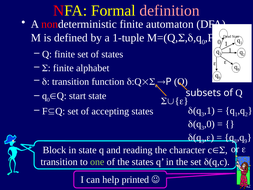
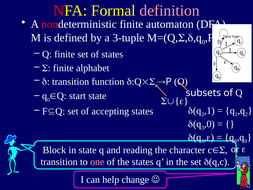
1-tuple: 1-tuple -> 3-tuple
one colour: light green -> pink
printed: printed -> change
